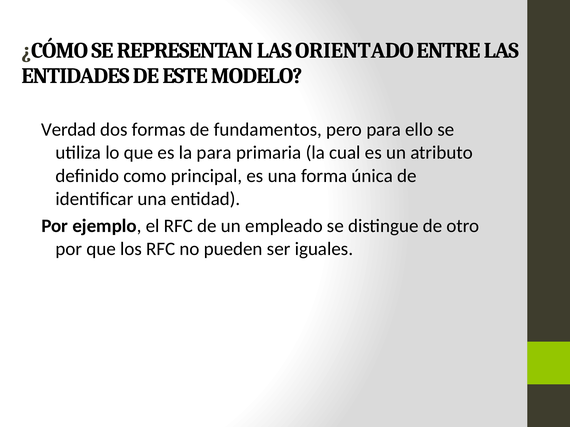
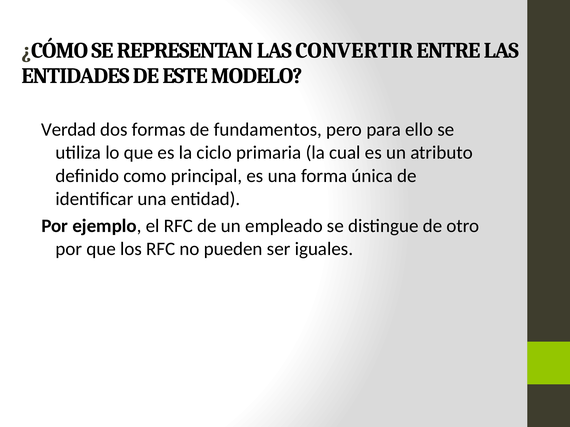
ORIENTADO: ORIENTADO -> CONVERTIR
la para: para -> ciclo
